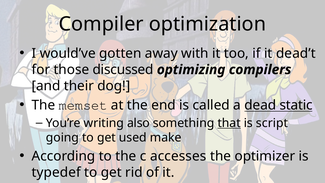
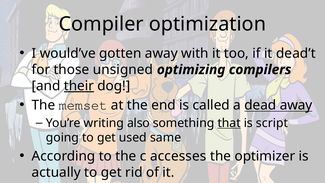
discussed: discussed -> unsigned
their underline: none -> present
dead static: static -> away
make: make -> same
typedef: typedef -> actually
